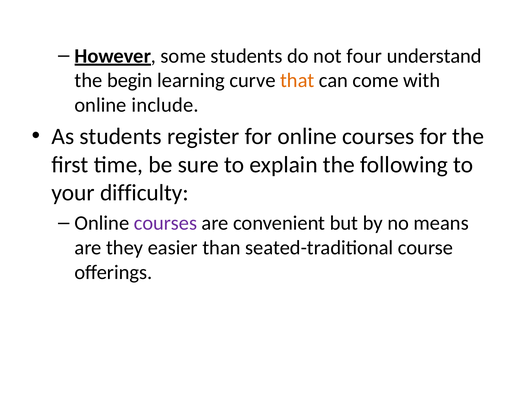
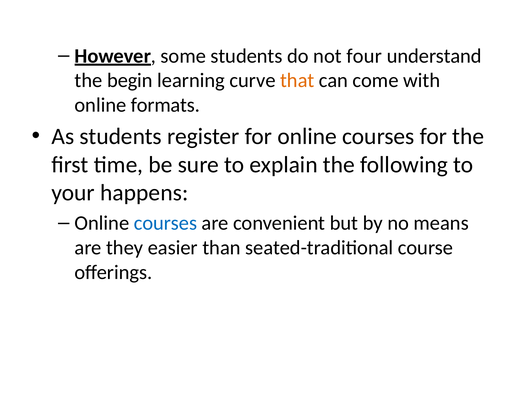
include: include -> formats
difficulty: difficulty -> happens
courses at (165, 223) colour: purple -> blue
